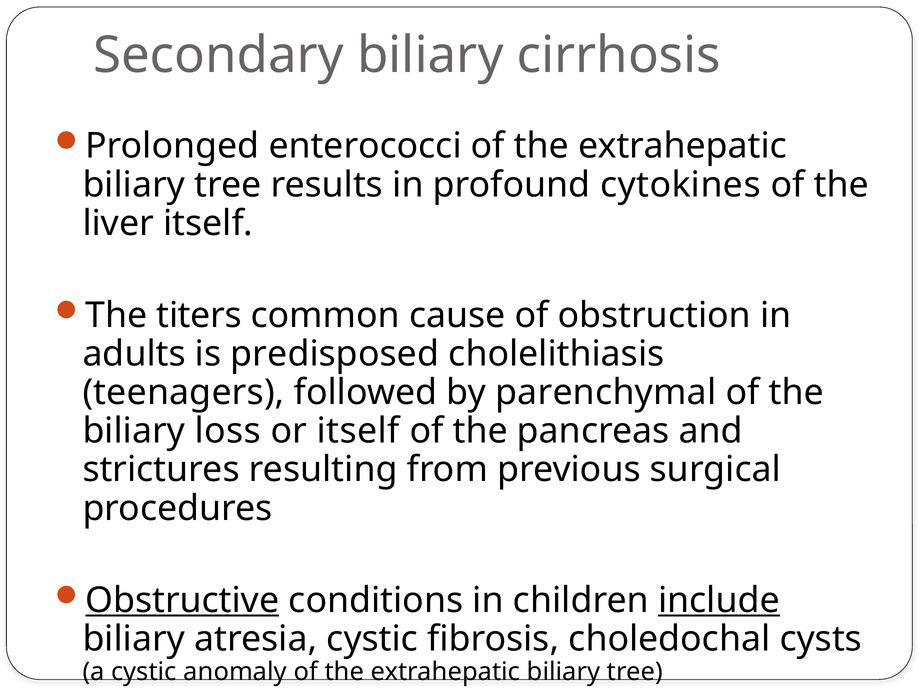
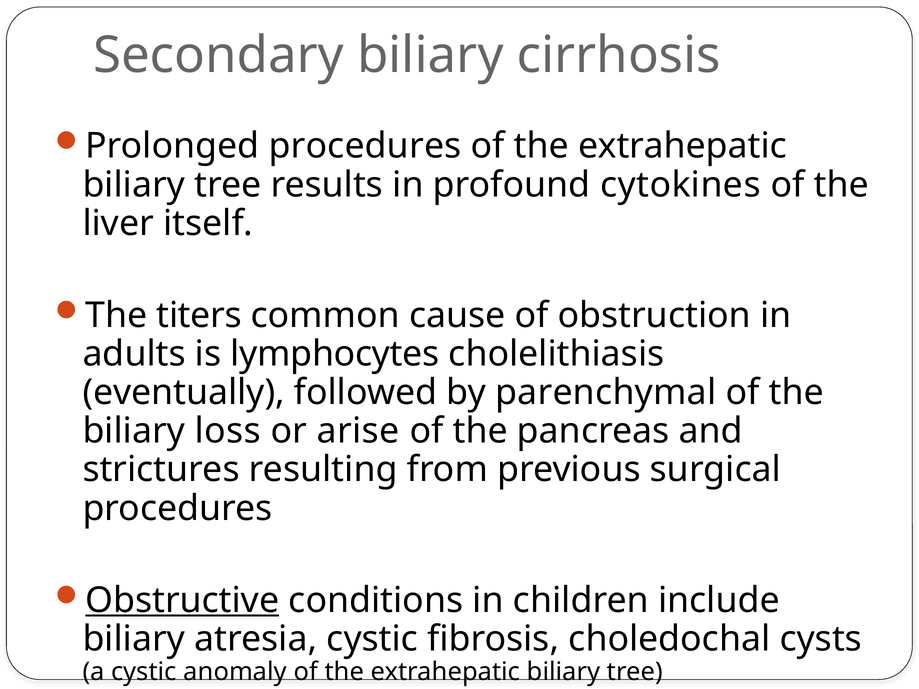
Prolonged enterococci: enterococci -> procedures
predisposed: predisposed -> lymphocytes
teenagers: teenagers -> eventually
or itself: itself -> arise
include underline: present -> none
